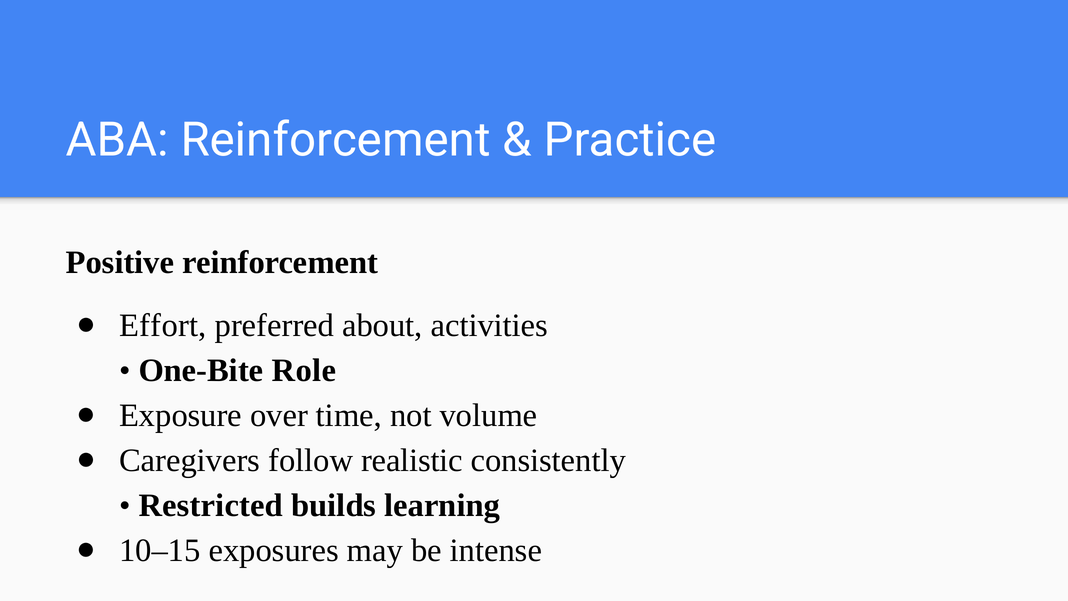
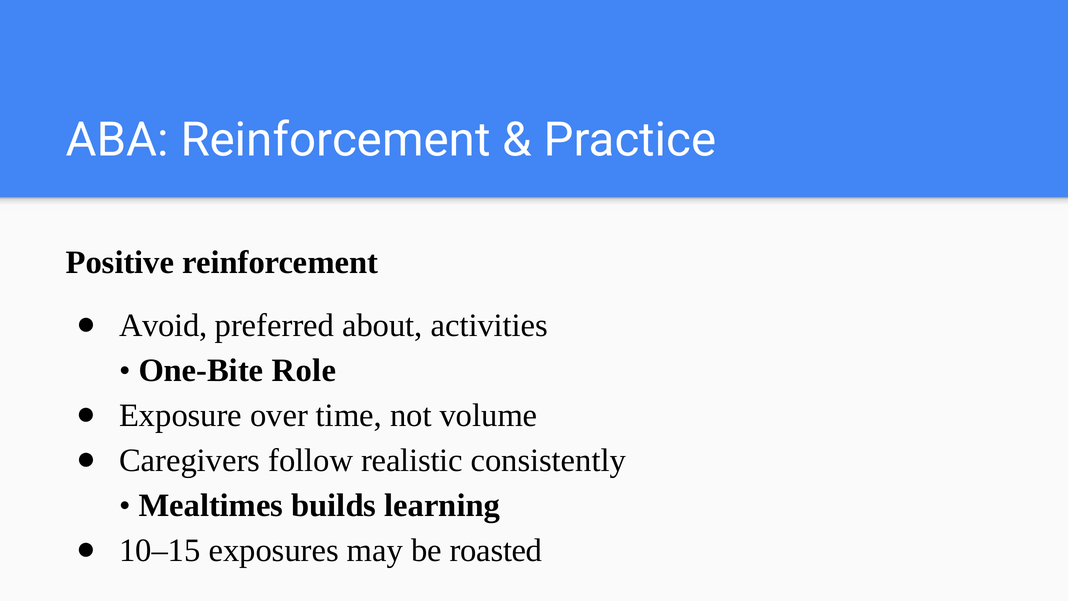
Effort: Effort -> Avoid
Restricted: Restricted -> Mealtimes
intense: intense -> roasted
